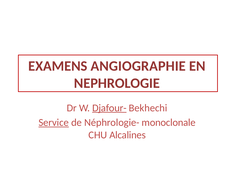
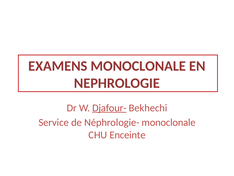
EXAMENS ANGIOGRAPHIE: ANGIOGRAPHIE -> MONOCLONALE
Service underline: present -> none
Alcalines: Alcalines -> Enceinte
